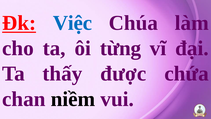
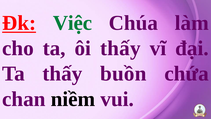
Việc colour: blue -> green
ôi từng: từng -> thấy
được: được -> buồn
